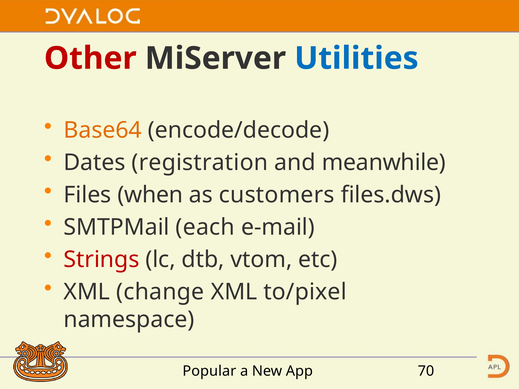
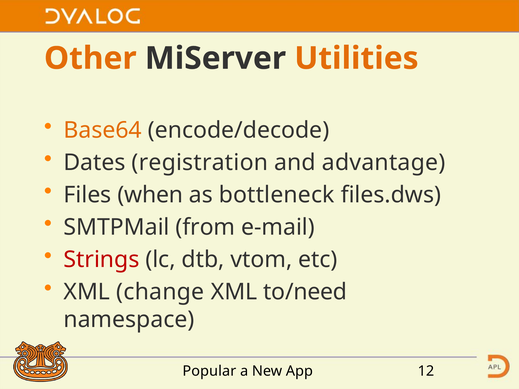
Other colour: red -> orange
Utilities colour: blue -> orange
meanwhile: meanwhile -> advantage
customers: customers -> bottleneck
each: each -> from
to/pixel: to/pixel -> to/need
70: 70 -> 12
